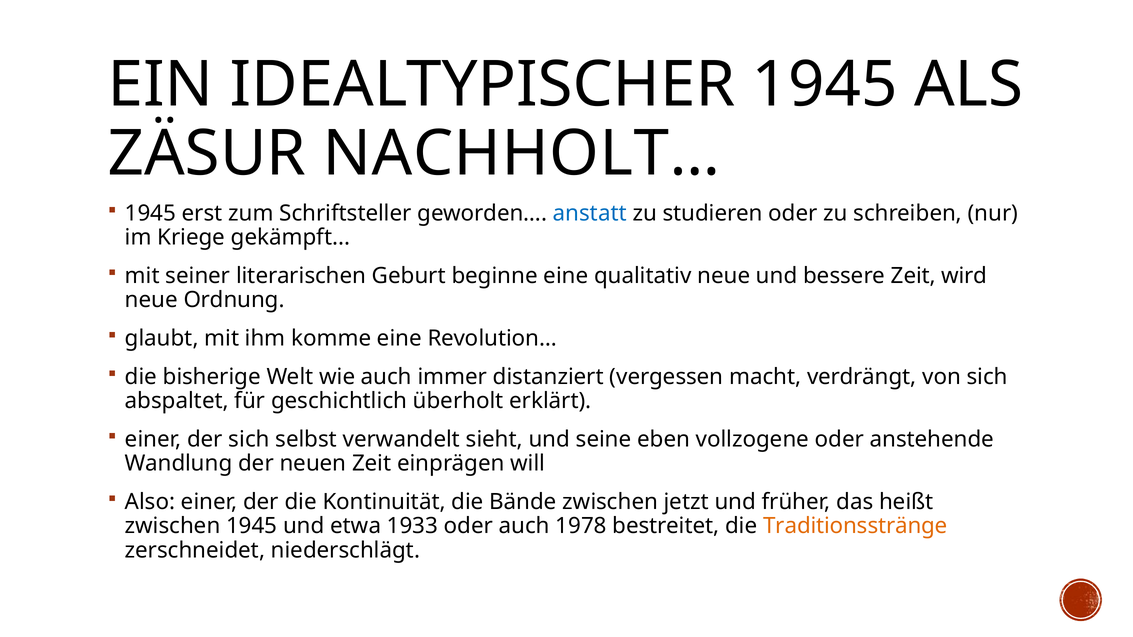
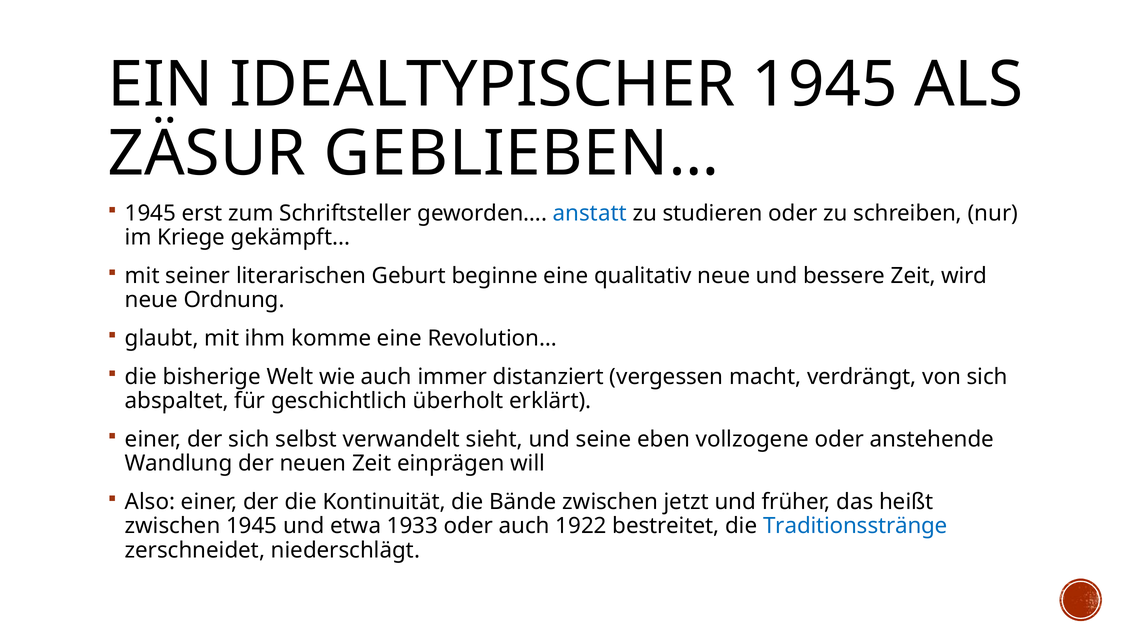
NACHHOLT…: NACHHOLT… -> GEBLIEBEN…
1978: 1978 -> 1922
Traditionsstränge colour: orange -> blue
